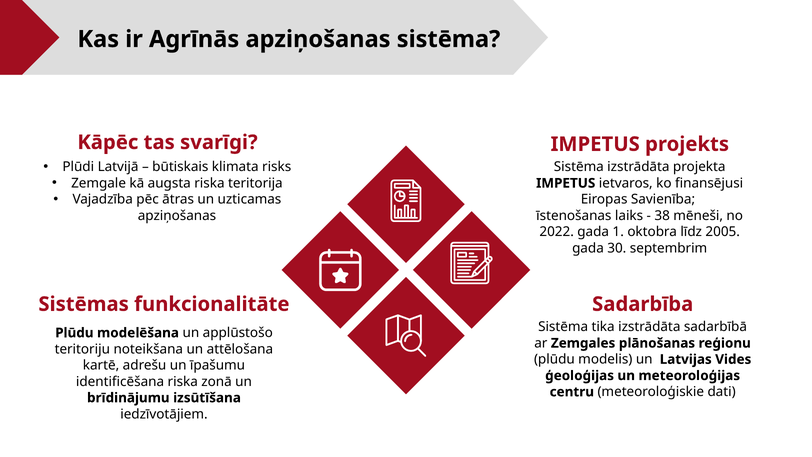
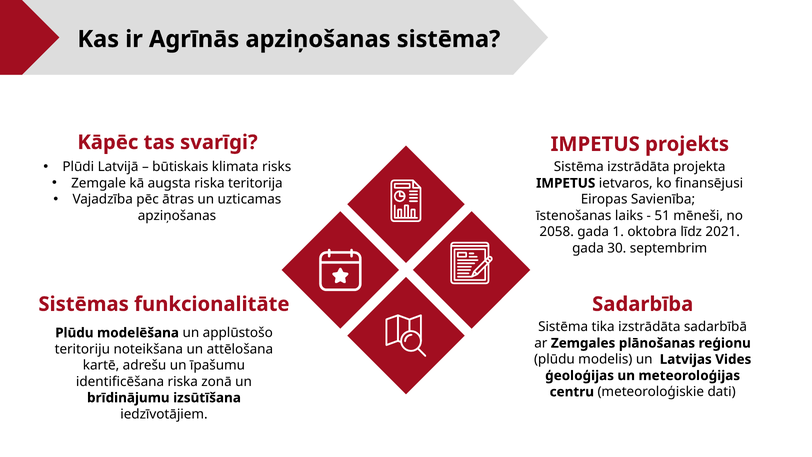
38: 38 -> 51
2022: 2022 -> 2058
2005: 2005 -> 2021
